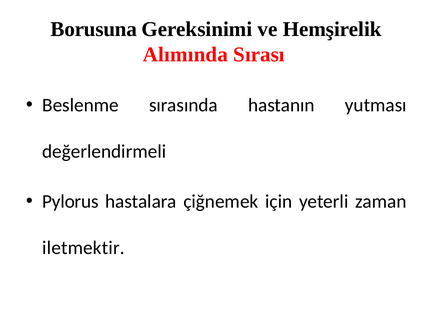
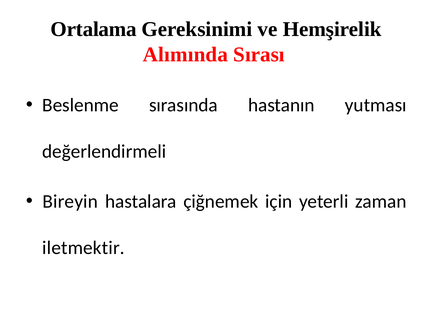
Borusuna: Borusuna -> Ortalama
Pylorus: Pylorus -> Bireyin
